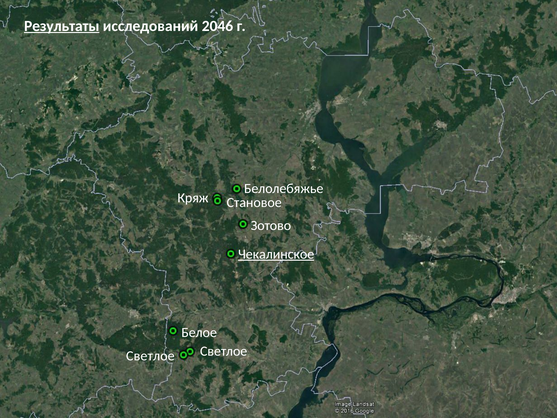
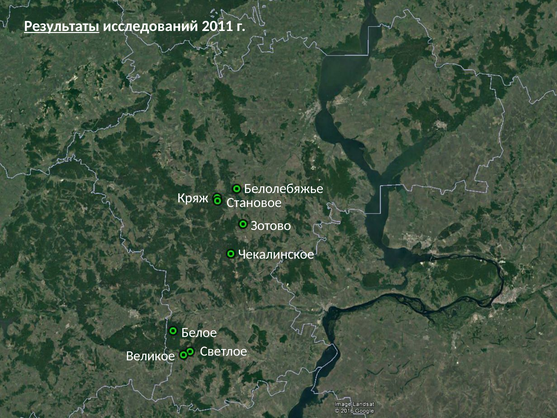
2046: 2046 -> 2011
Чекалинское underline: present -> none
Светлое at (150, 356): Светлое -> Великое
